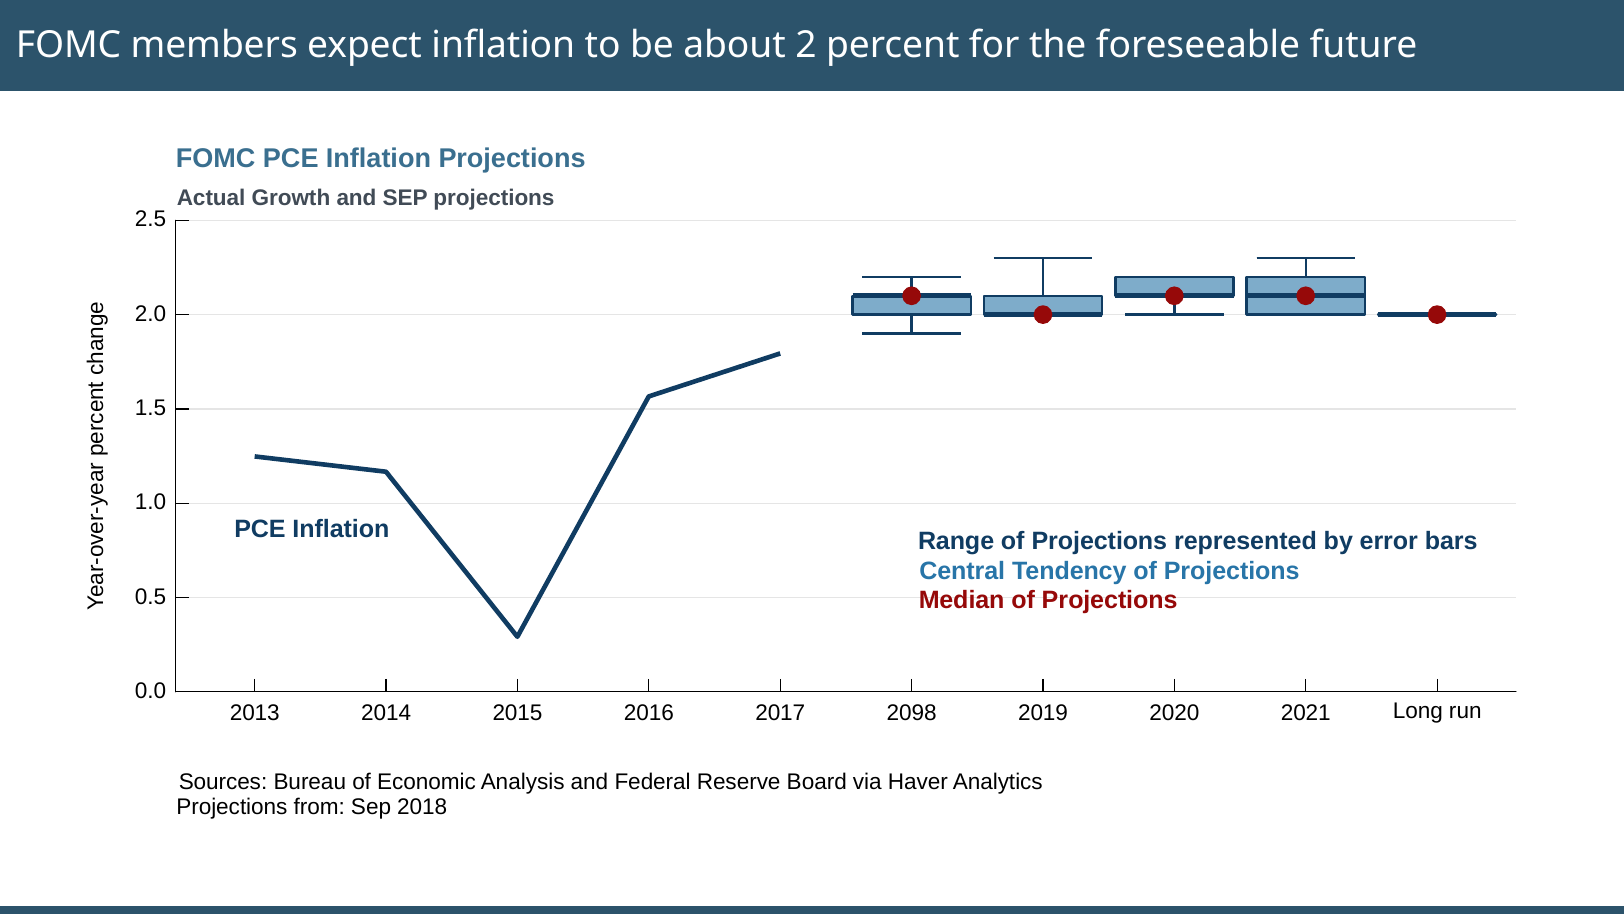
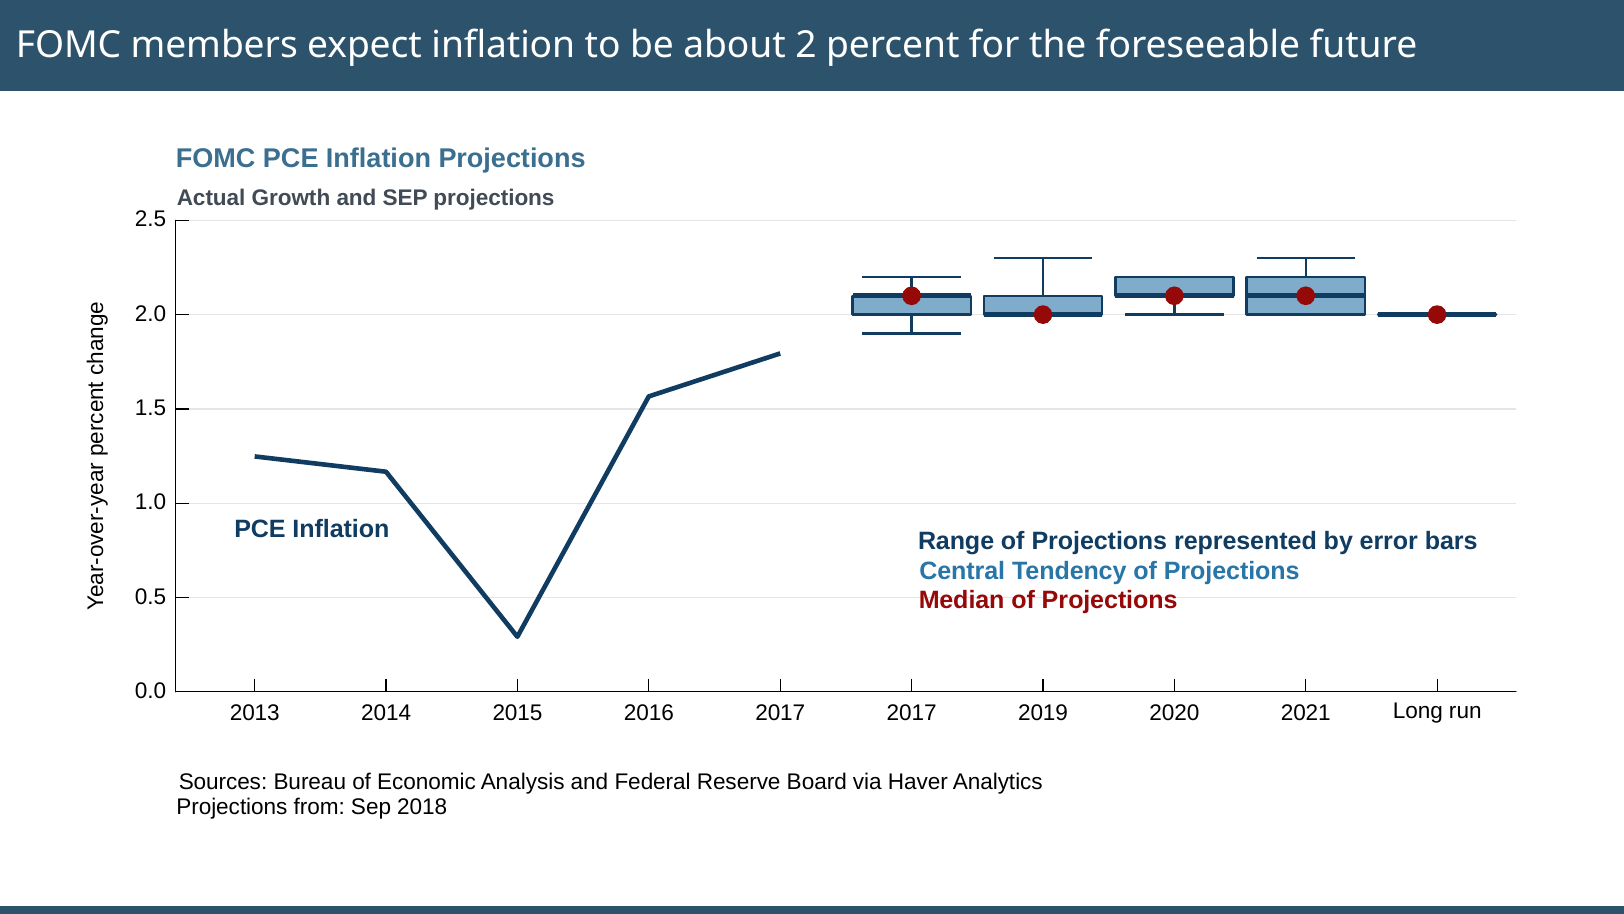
2017 2098: 2098 -> 2017
